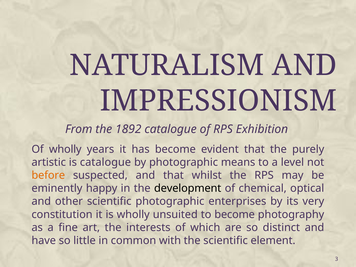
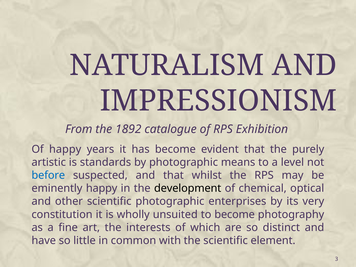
Of wholly: wholly -> happy
is catalogue: catalogue -> standards
before colour: orange -> blue
